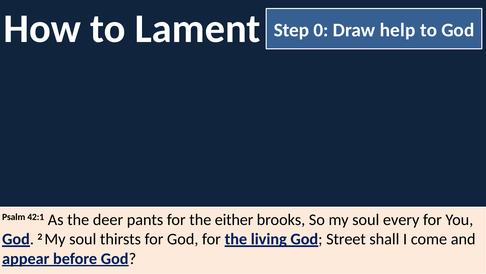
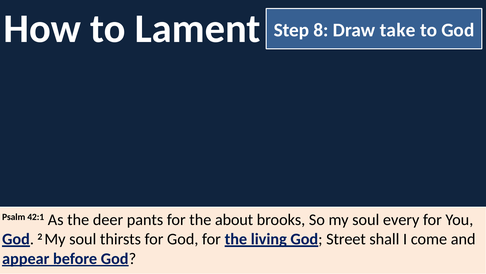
0: 0 -> 8
help: help -> take
either: either -> about
